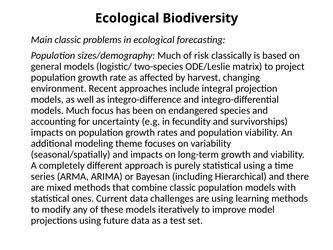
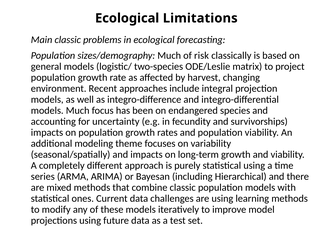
Biodiversity: Biodiversity -> Limitations
